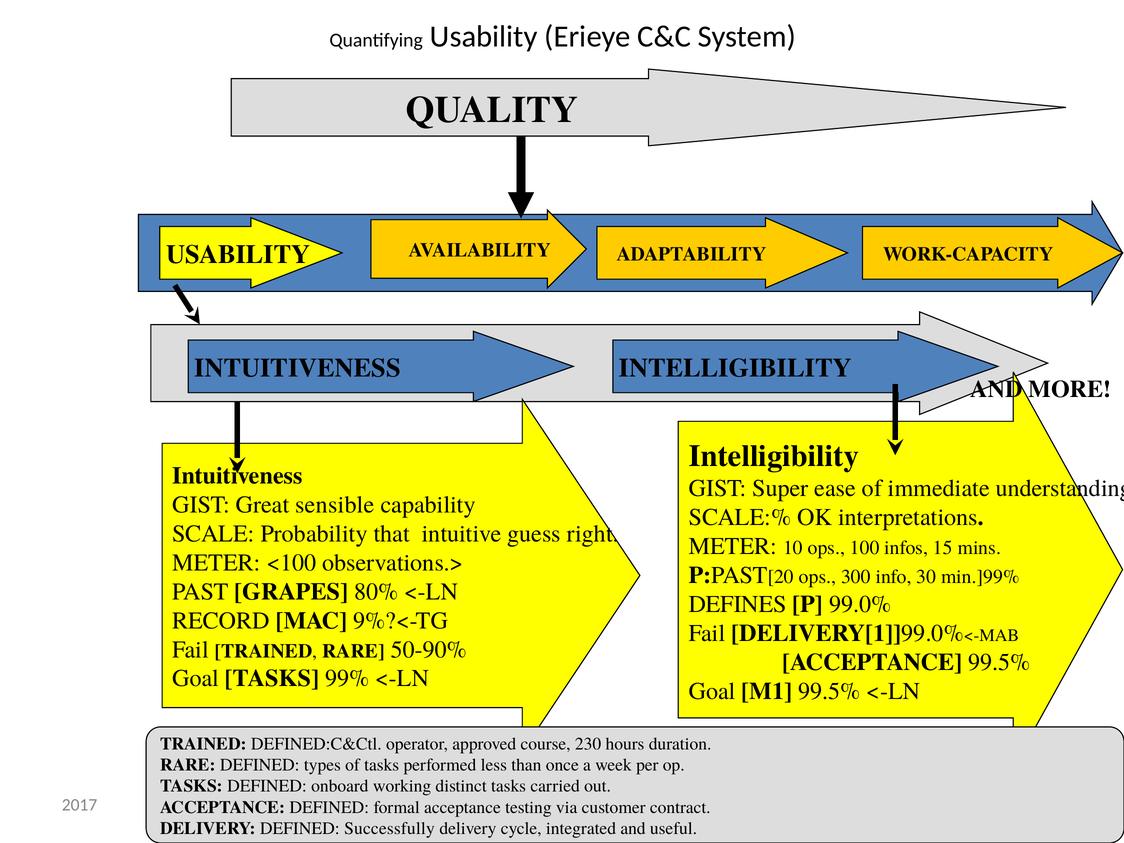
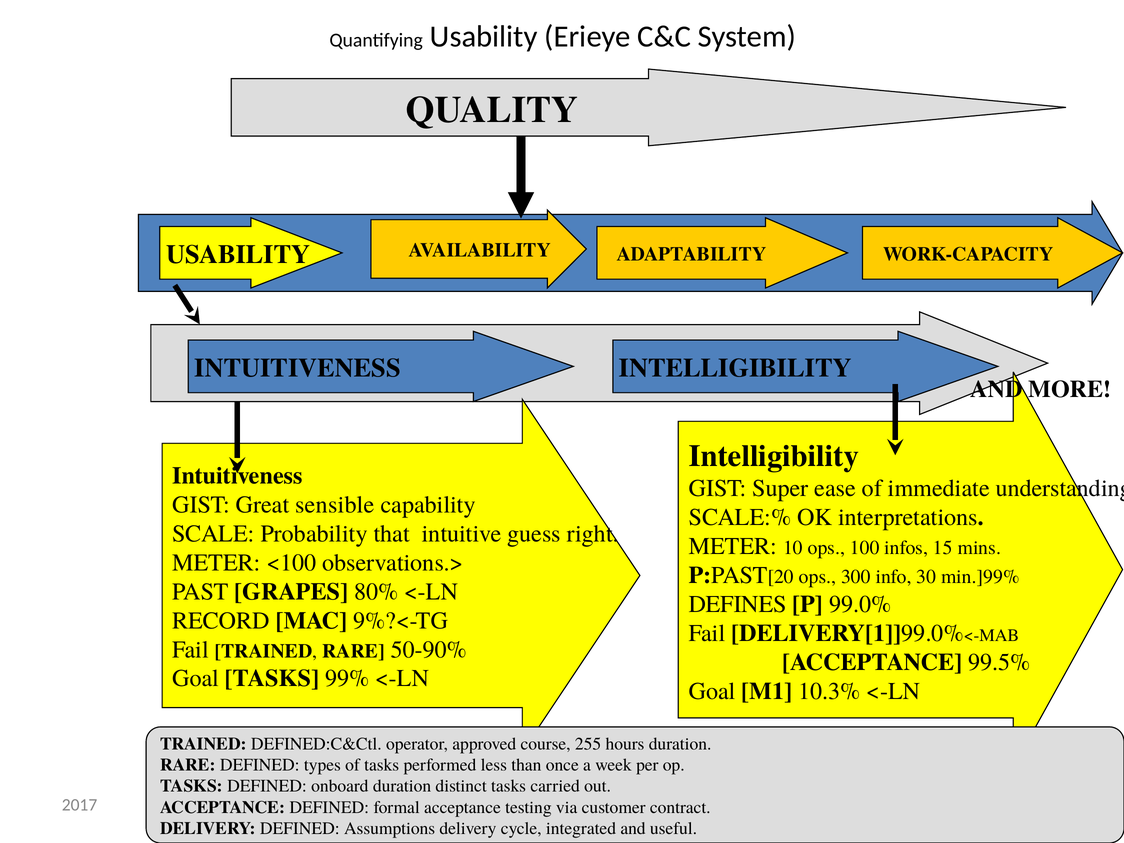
M1 99.5%: 99.5% -> 10.3%
230: 230 -> 255
onboard working: working -> duration
Successfully: Successfully -> Assumptions
